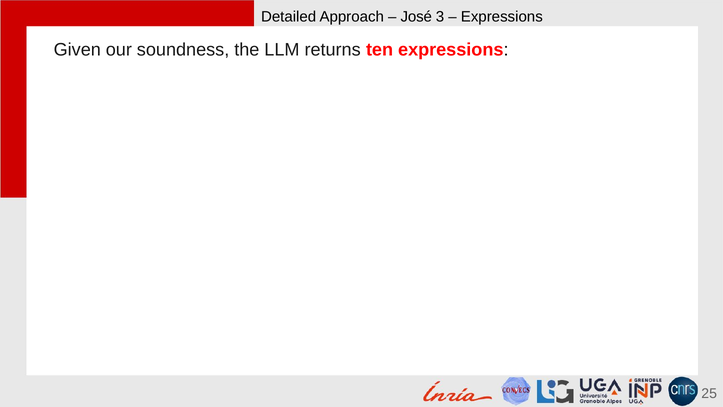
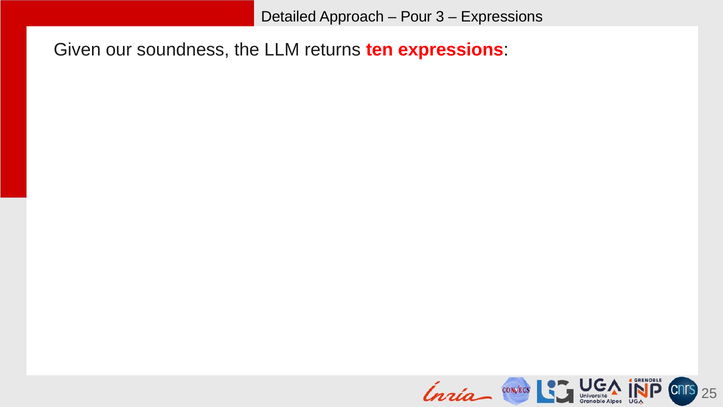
José: José -> Pour
